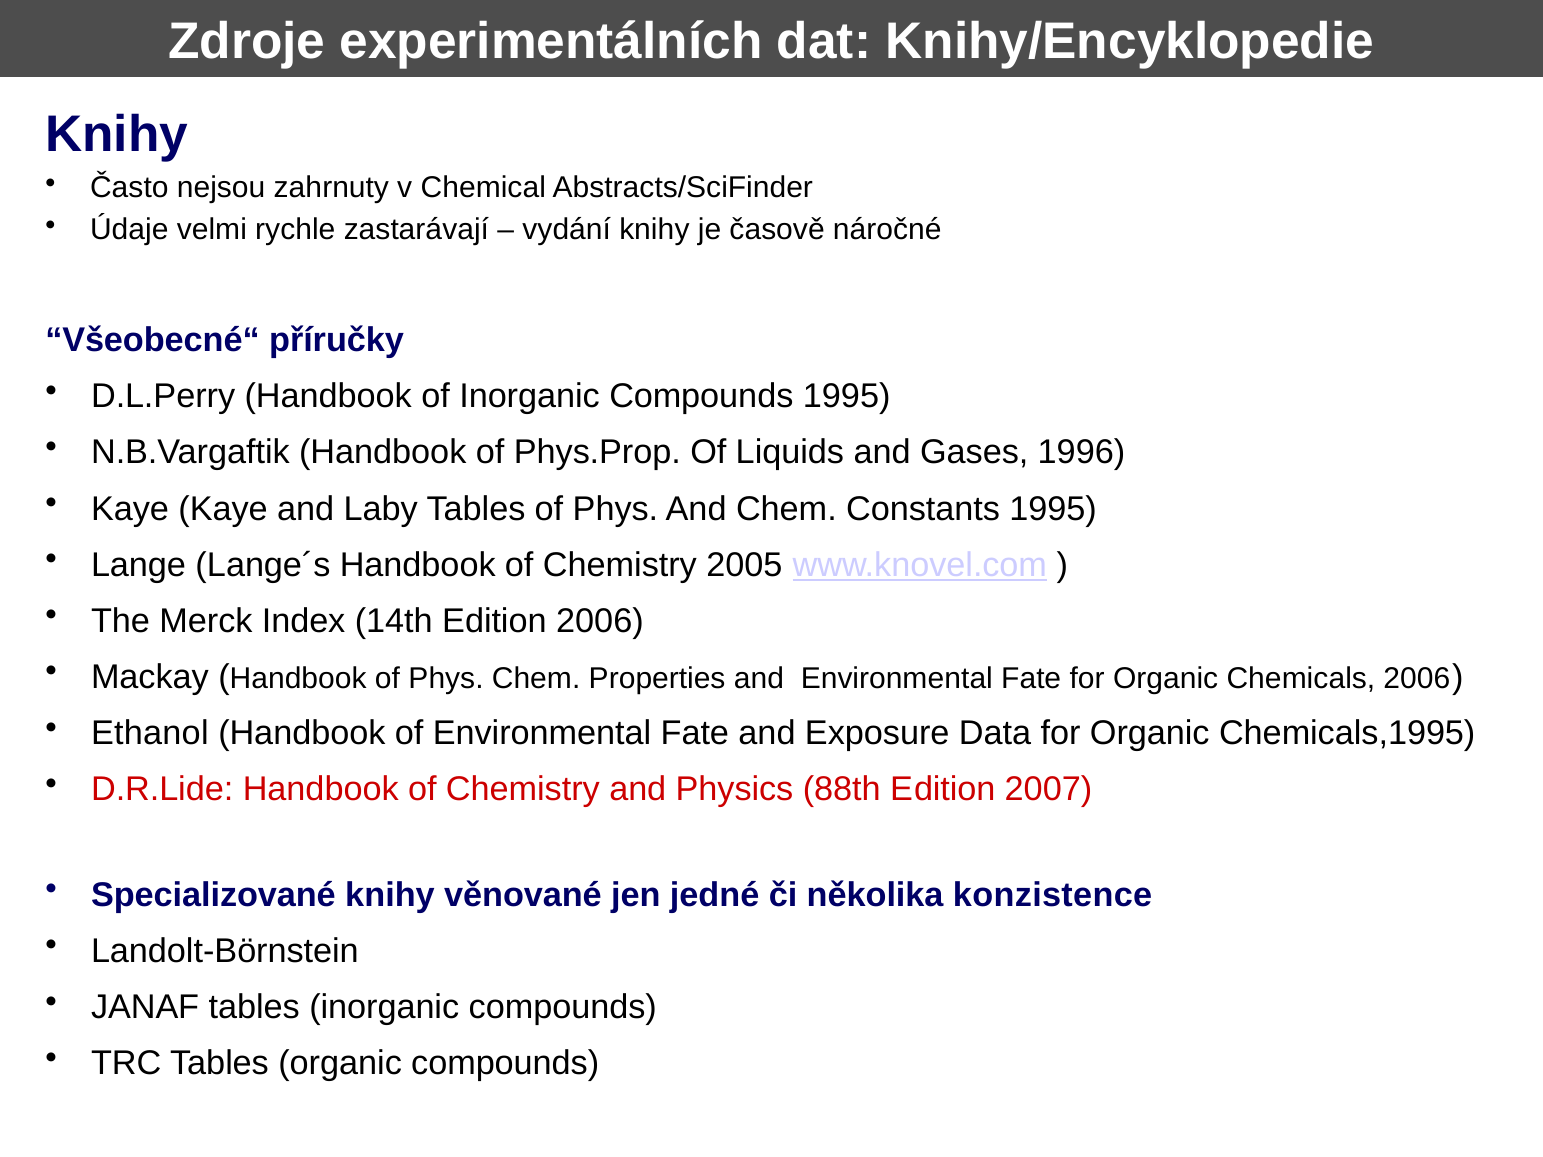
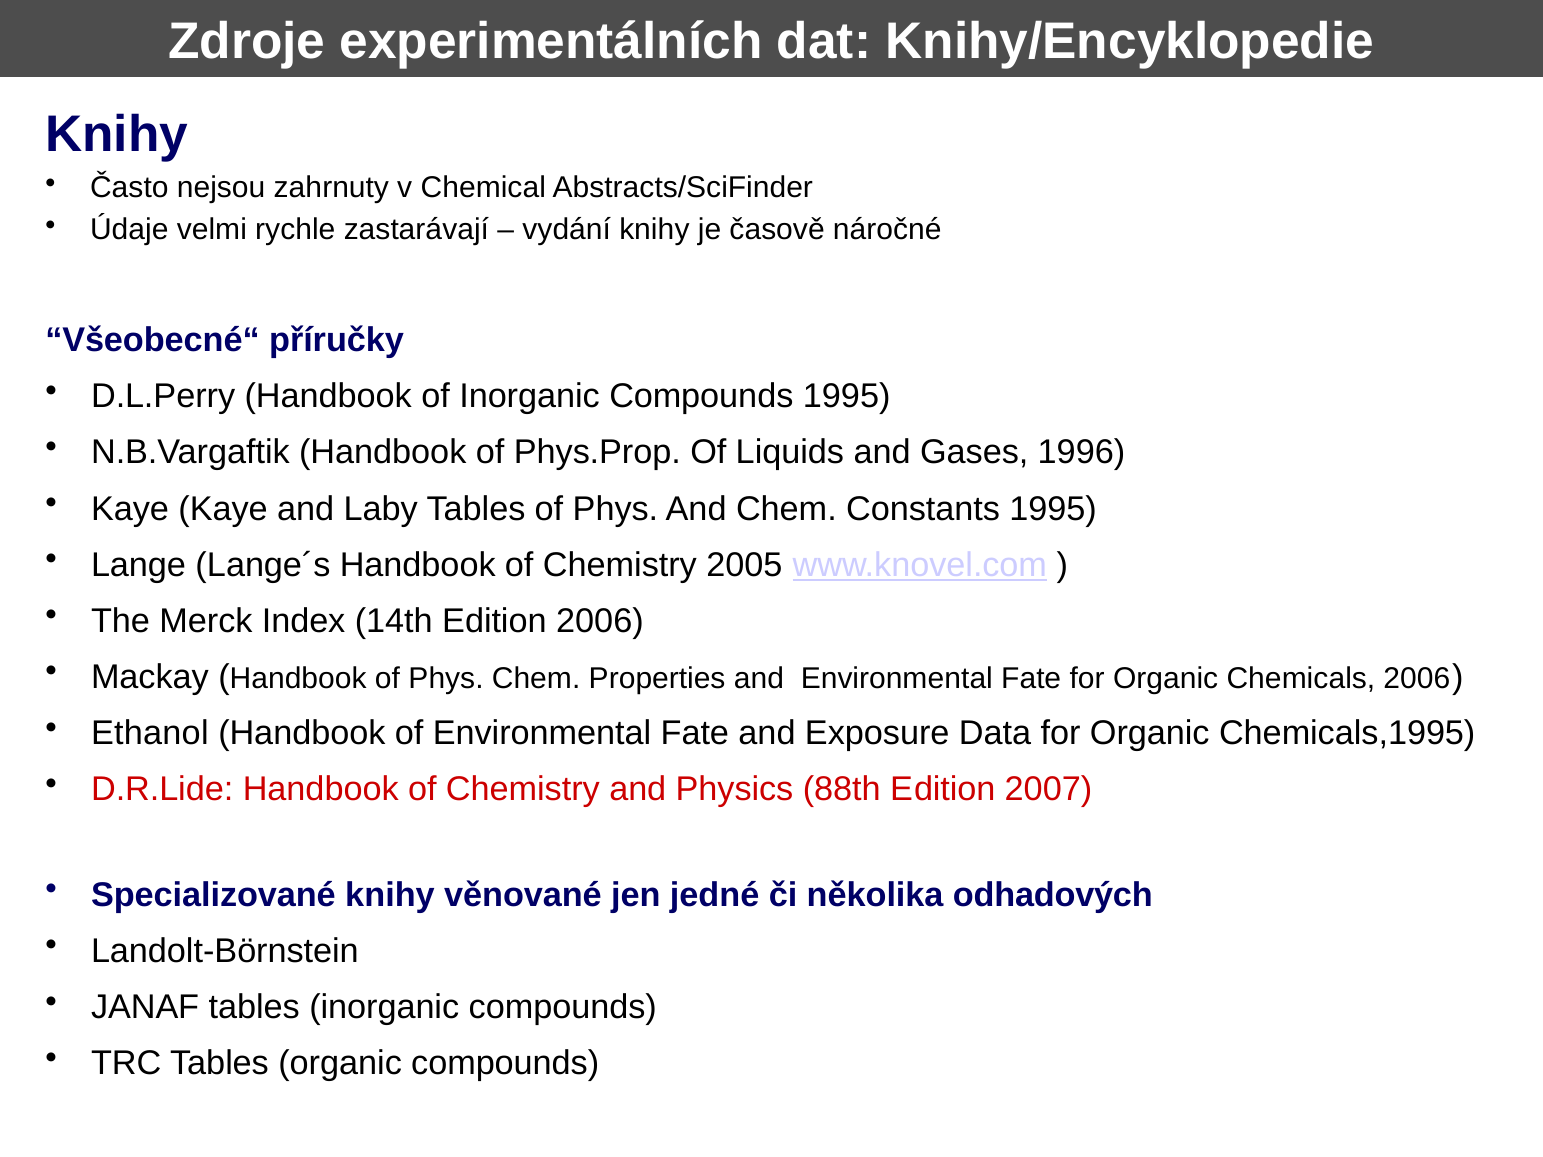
konzistence: konzistence -> odhadových
